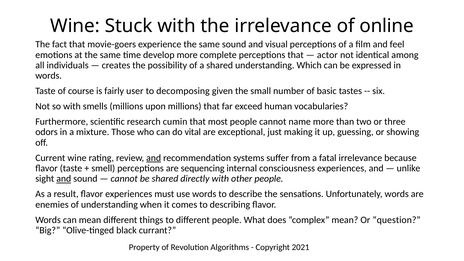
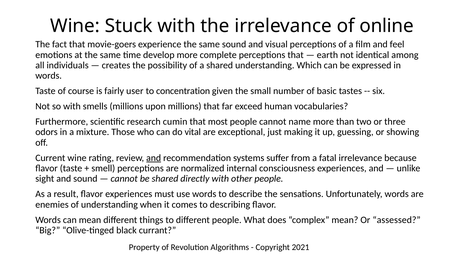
actor: actor -> earth
decomposing: decomposing -> concentration
sequencing: sequencing -> normalized
and at (64, 179) underline: present -> none
question: question -> assessed
